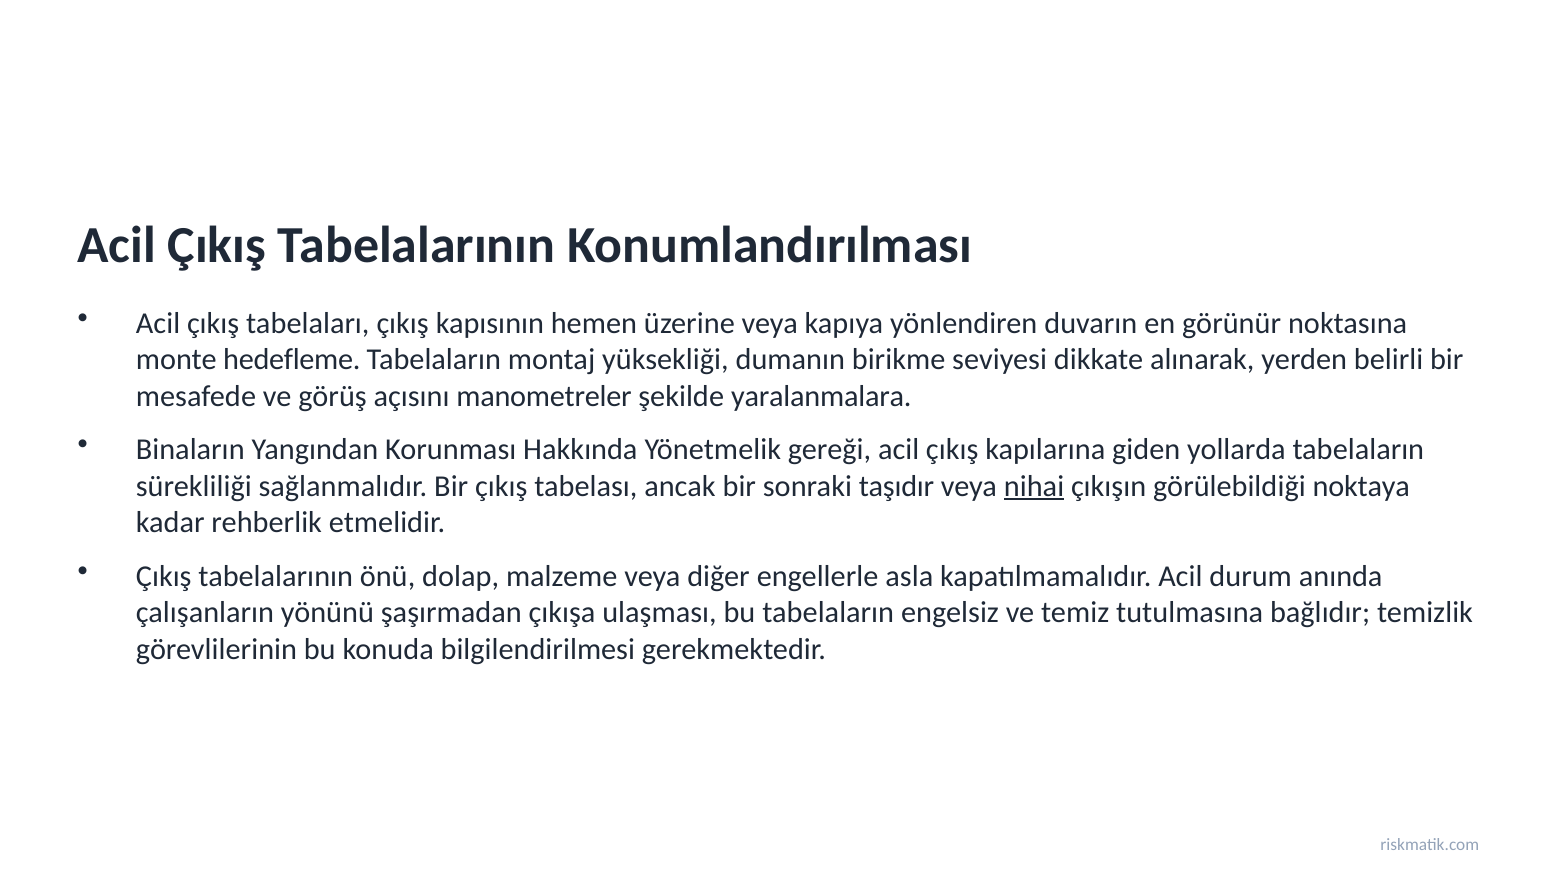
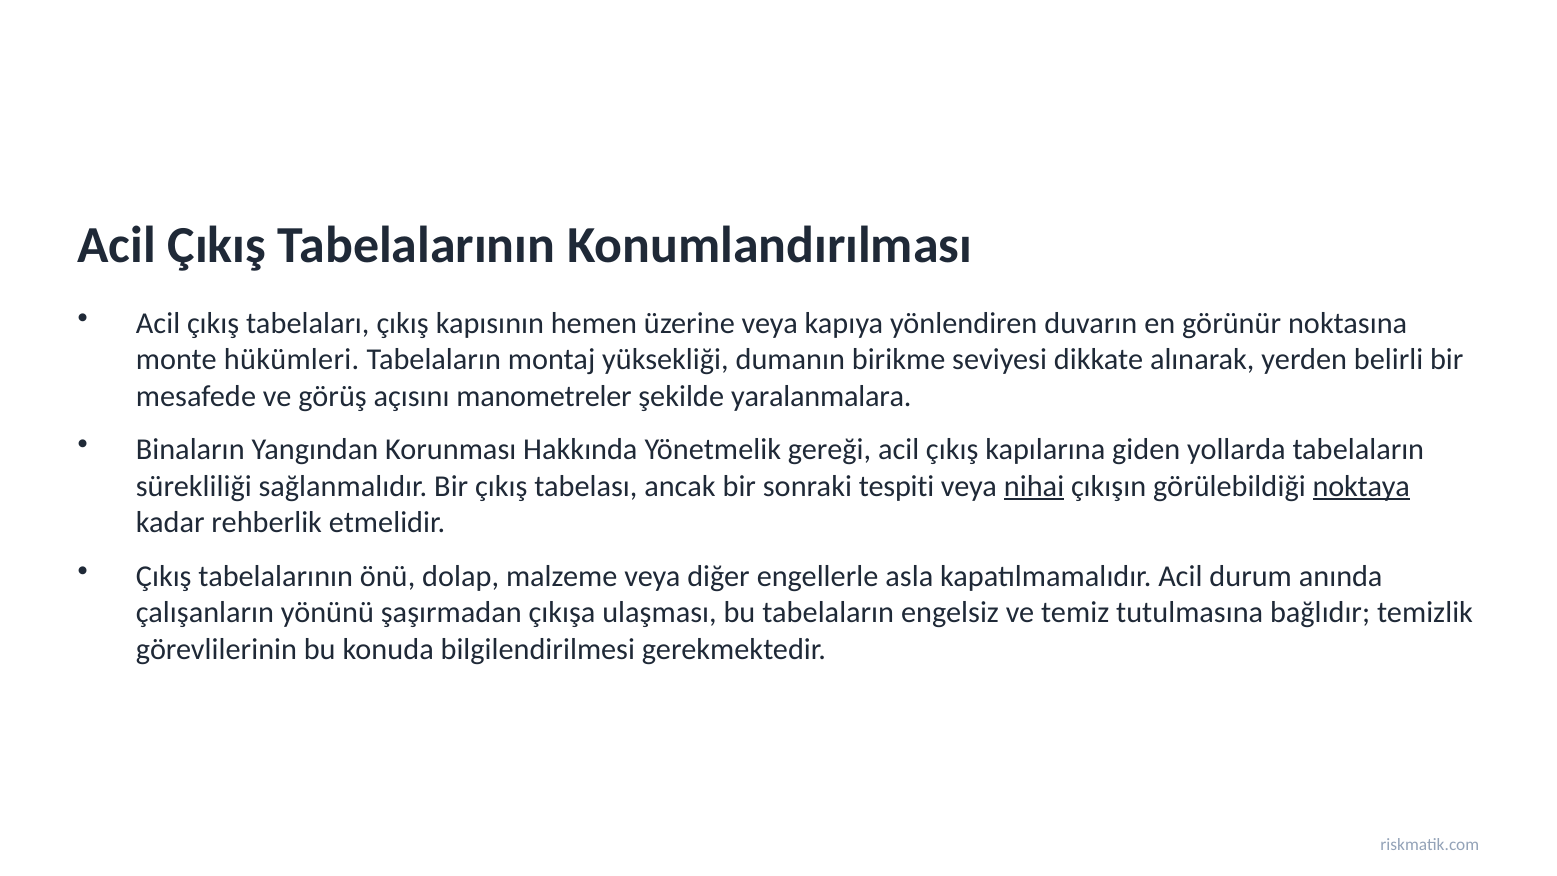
hedefleme: hedefleme -> hükümleri
taşıdır: taşıdır -> tespiti
noktaya underline: none -> present
